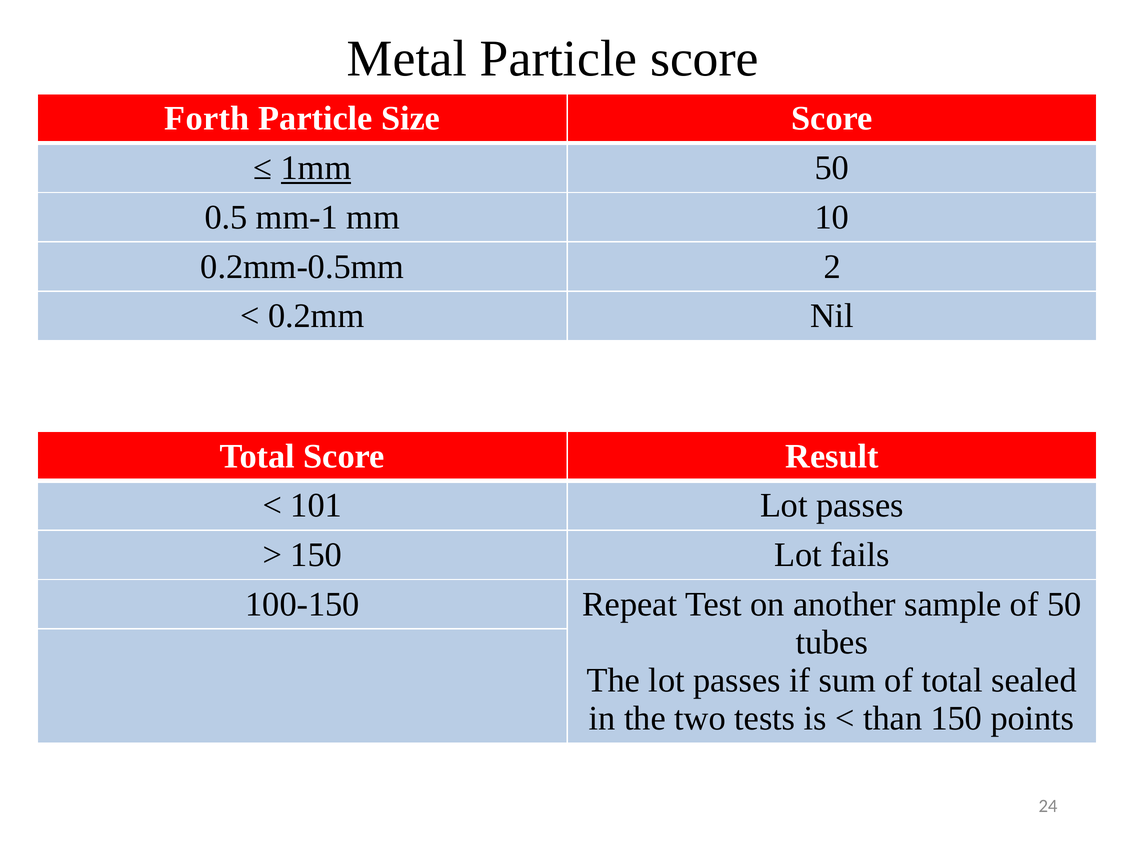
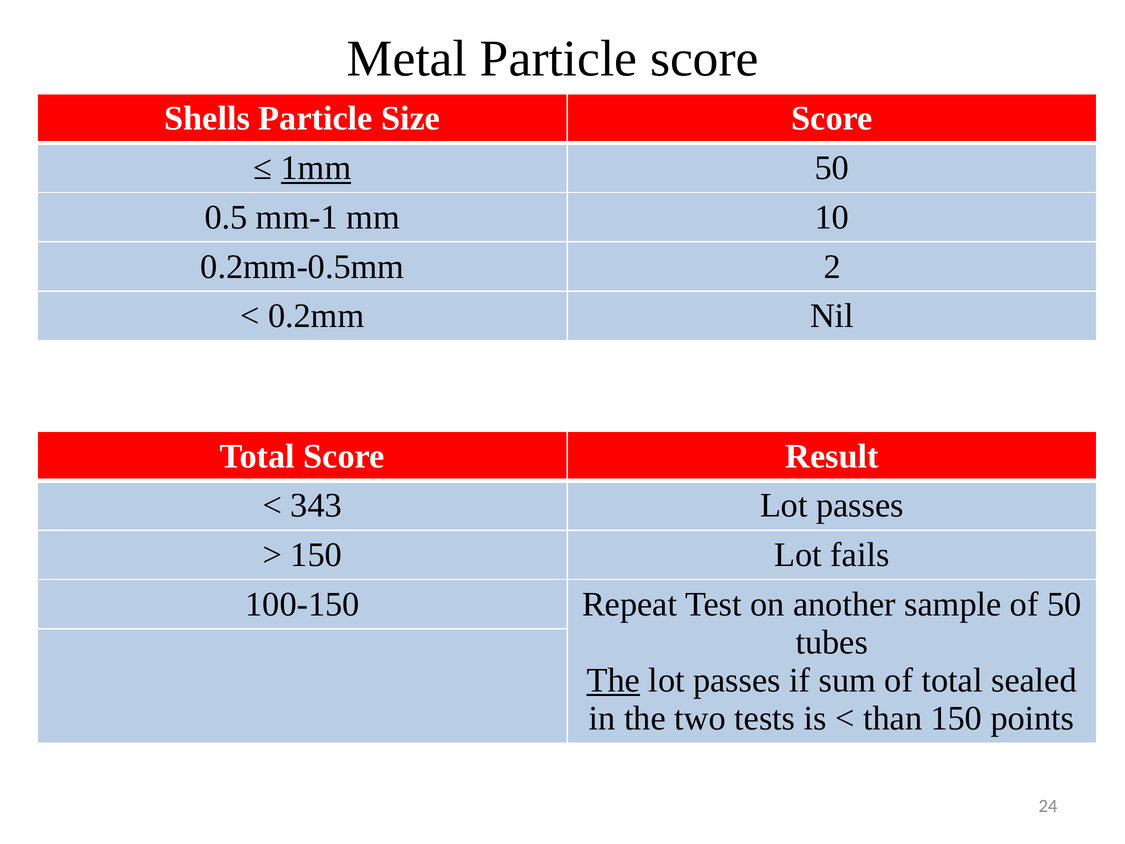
Forth: Forth -> Shells
101: 101 -> 343
The at (613, 680) underline: none -> present
